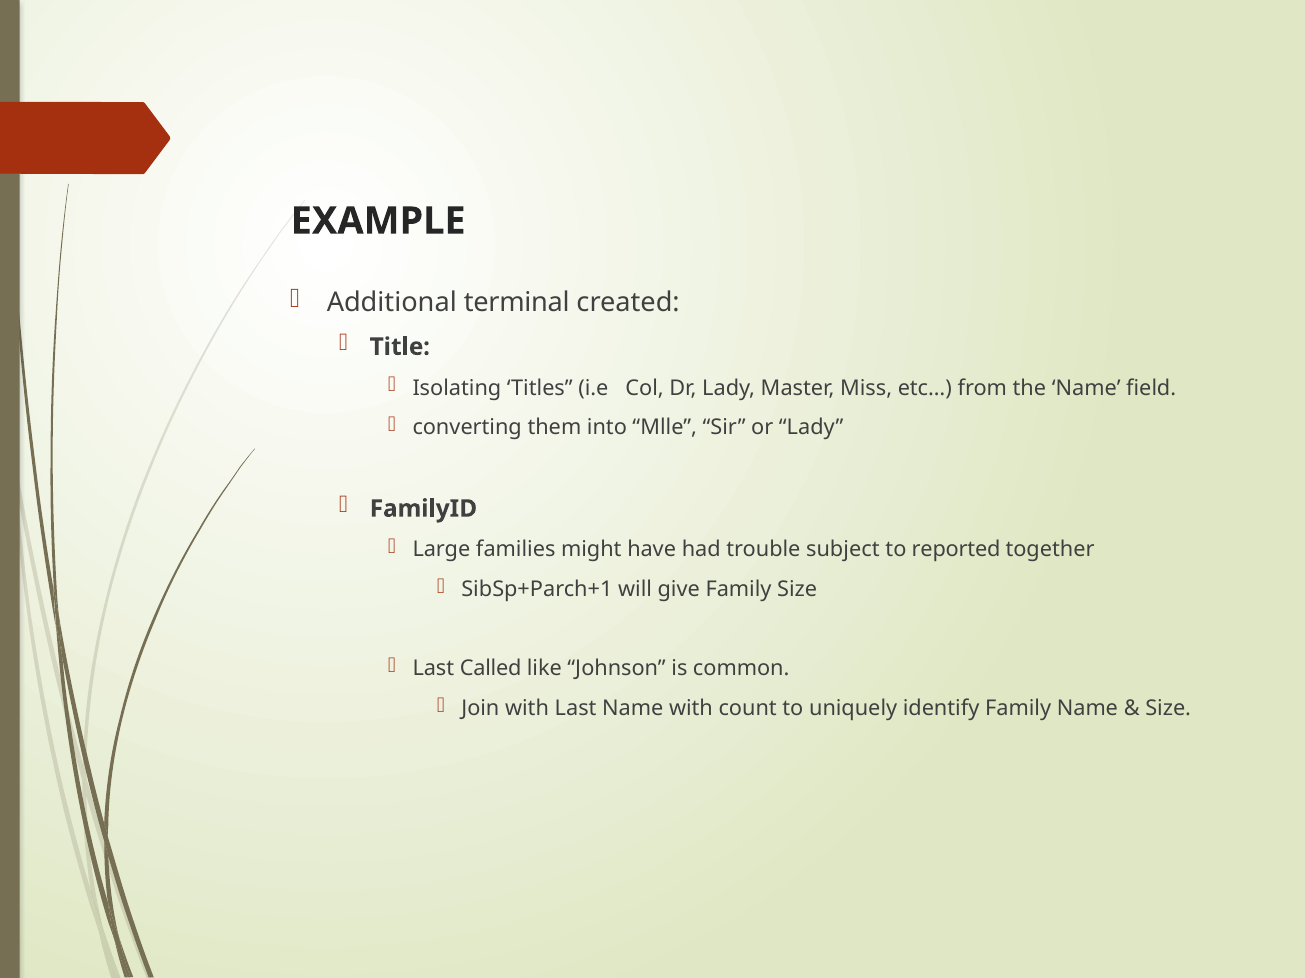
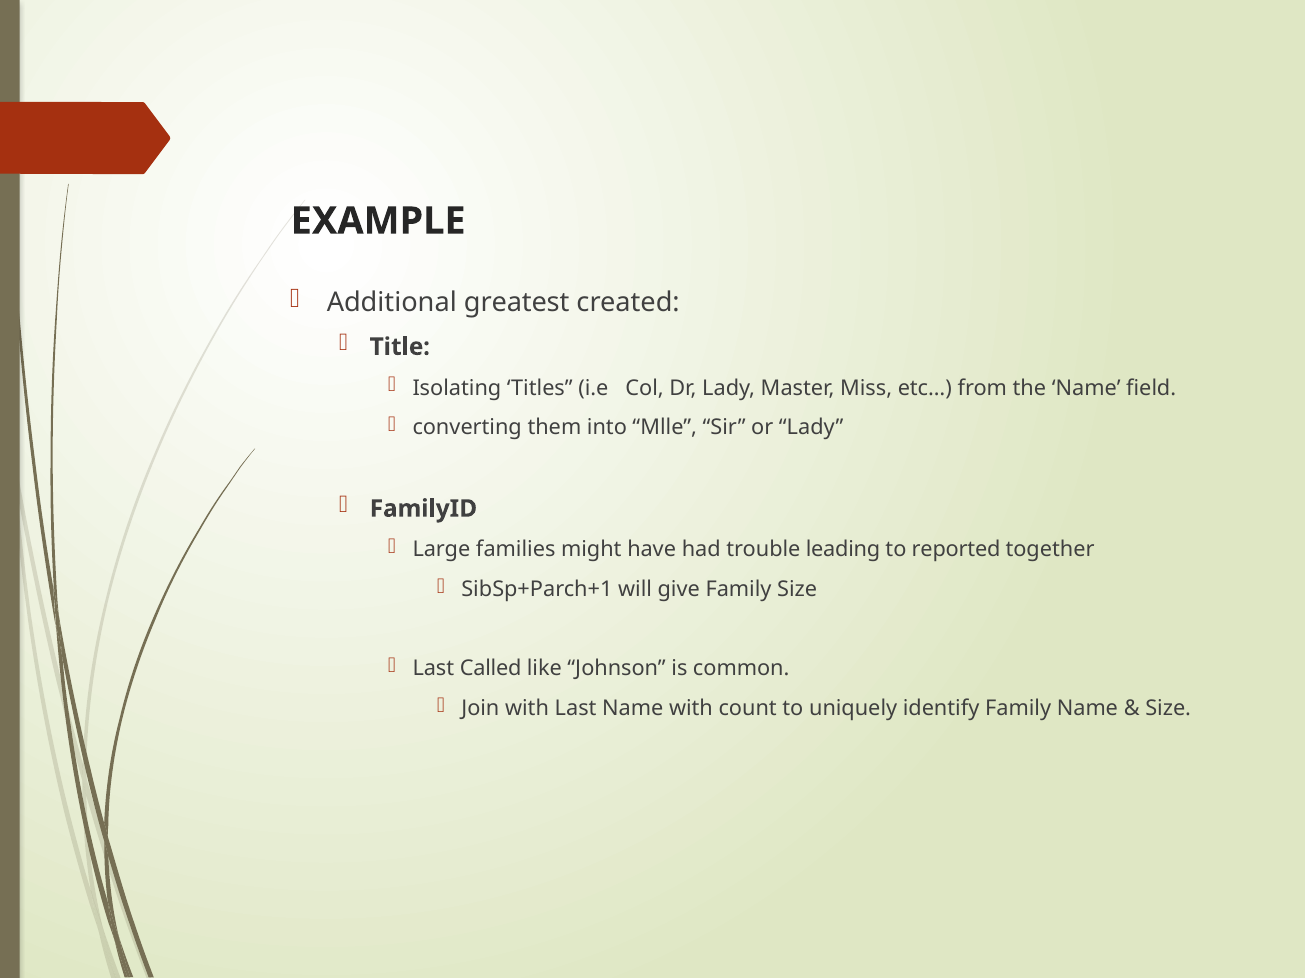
terminal: terminal -> greatest
subject: subject -> leading
